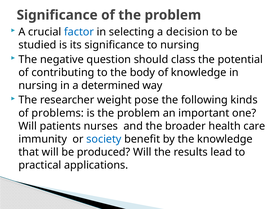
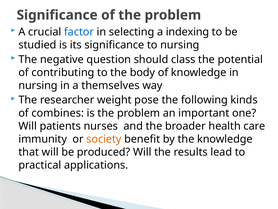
decision: decision -> indexing
determined: determined -> themselves
problems: problems -> combines
society colour: blue -> orange
